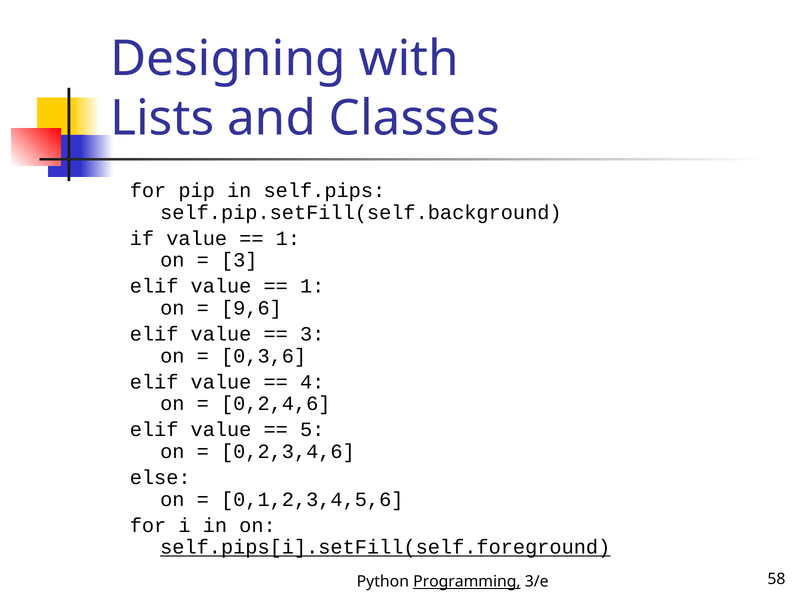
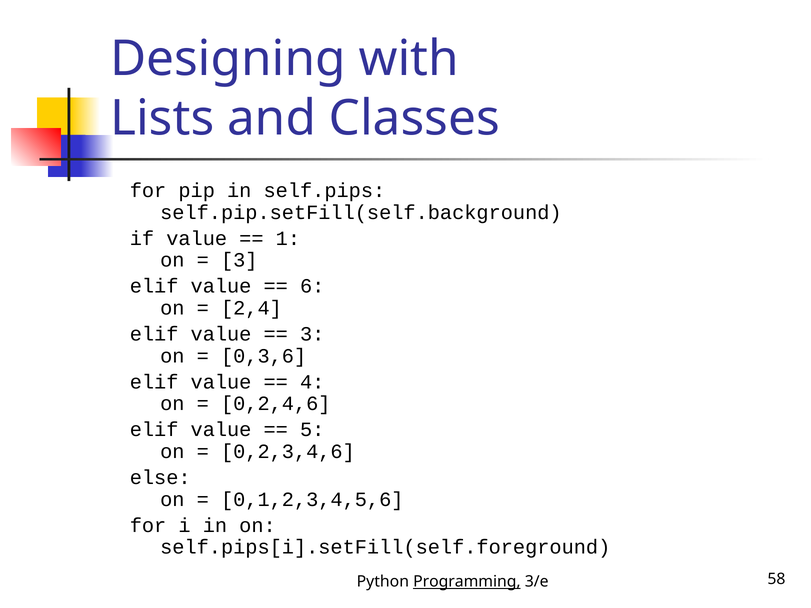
1 at (312, 286): 1 -> 6
9,6: 9,6 -> 2,4
self.pips[i].setFill(self.foreground underline: present -> none
